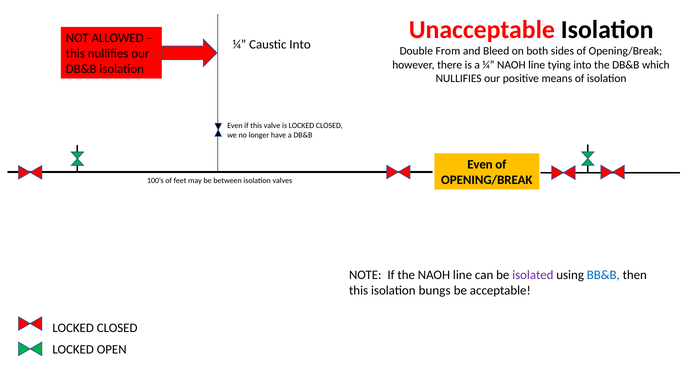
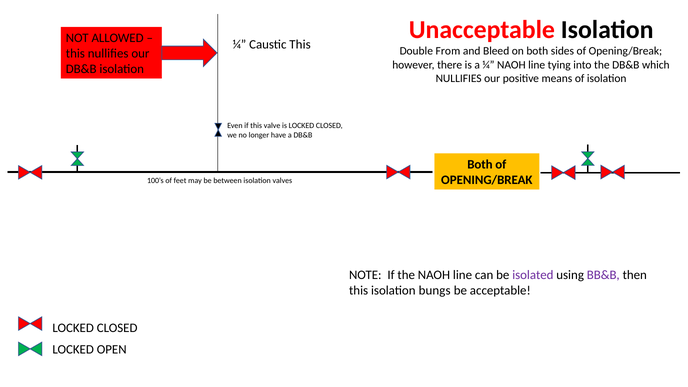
Caustic Into: Into -> This
Even at (480, 165): Even -> Both
BB&B colour: blue -> purple
